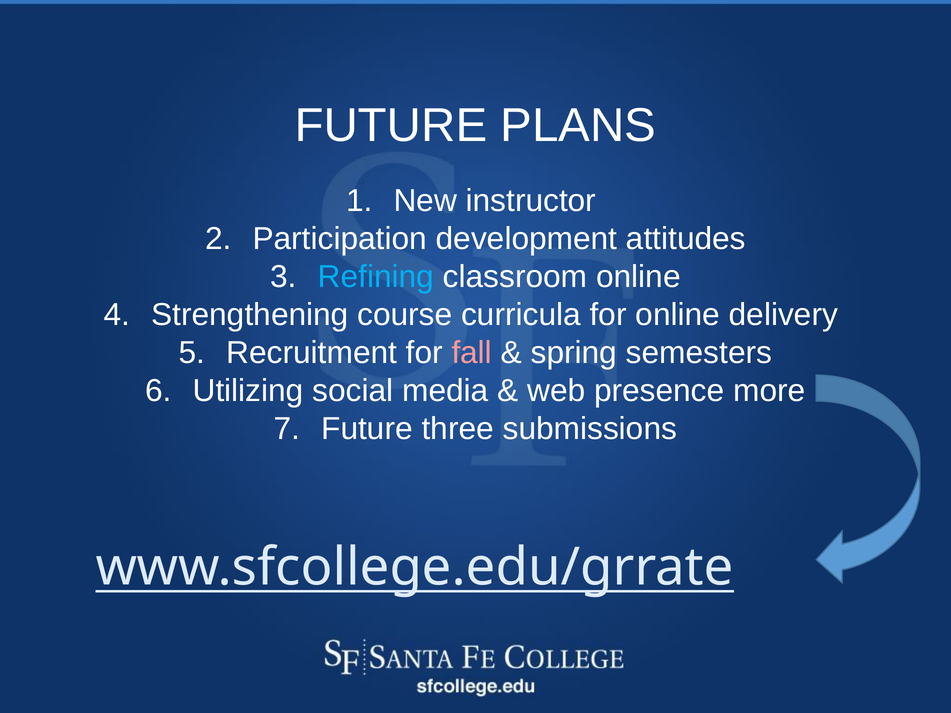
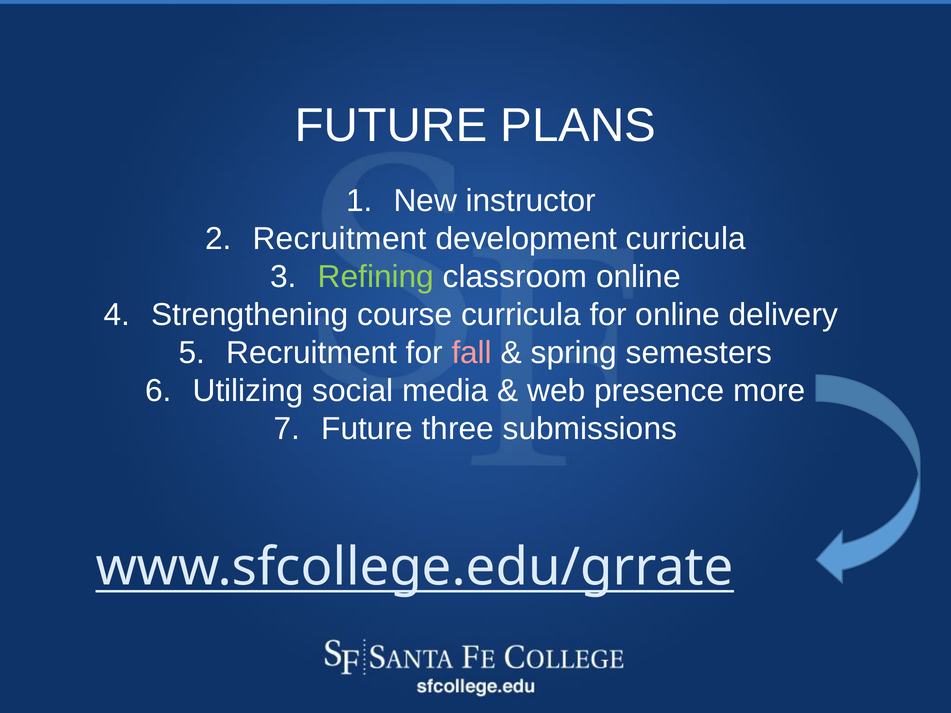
Participation at (340, 239): Participation -> Recruitment
development attitudes: attitudes -> curricula
Refining colour: light blue -> light green
